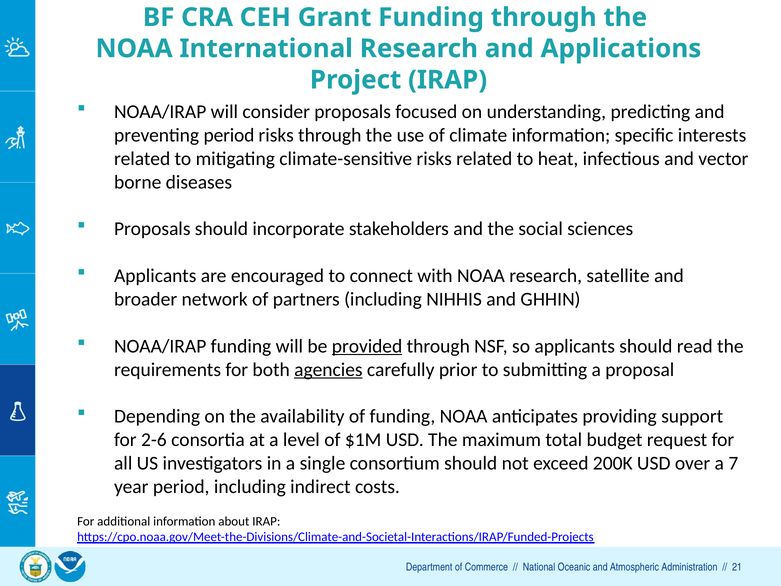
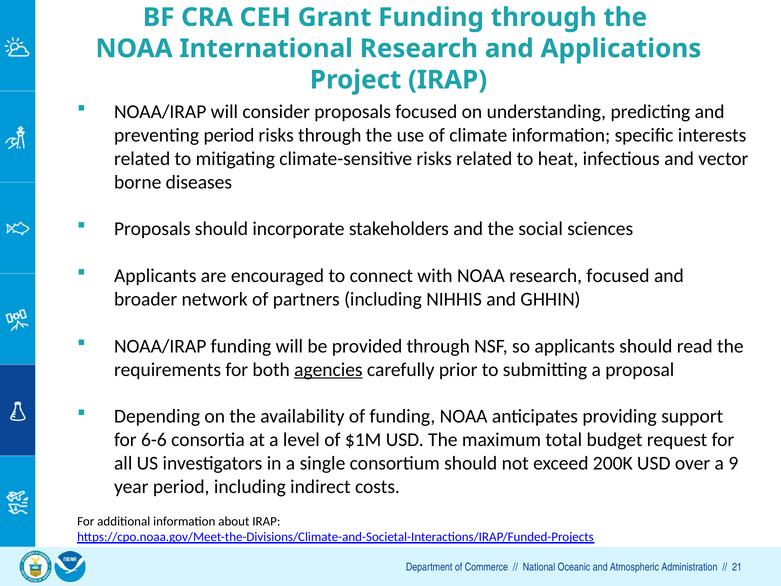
research satellite: satellite -> focused
provided underline: present -> none
2-6: 2-6 -> 6-6
7: 7 -> 9
